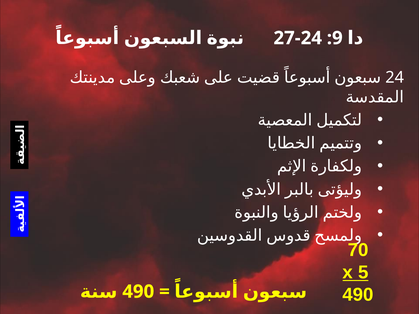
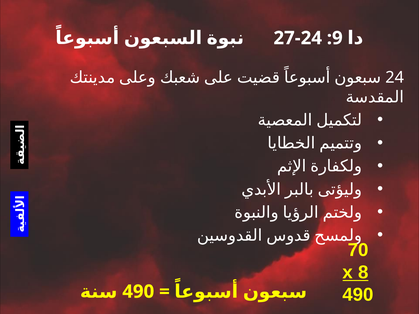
5: 5 -> 8
